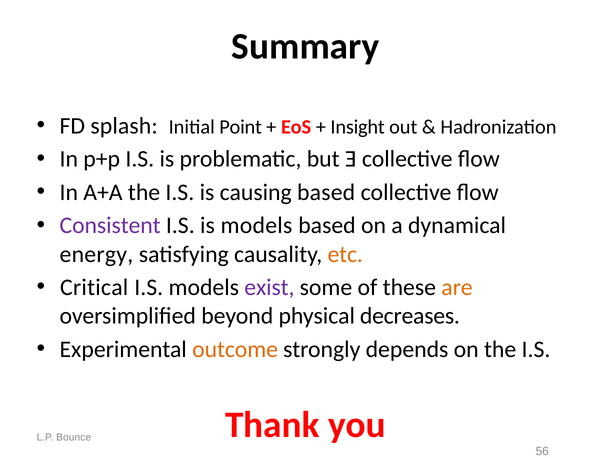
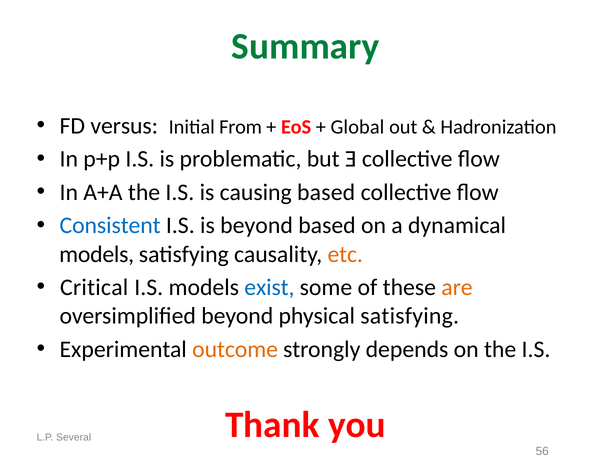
Summary colour: black -> green
splash: splash -> versus
Point: Point -> From
Insight: Insight -> Global
Consistent colour: purple -> blue
is models: models -> beyond
energy at (96, 254): energy -> models
exist colour: purple -> blue
physical decreases: decreases -> satisfying
Bounce: Bounce -> Several
